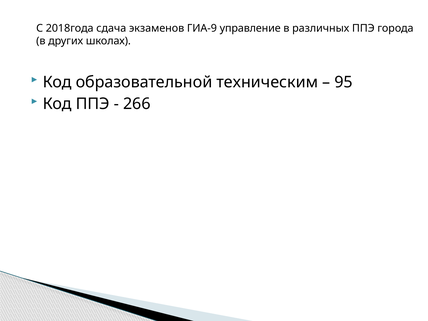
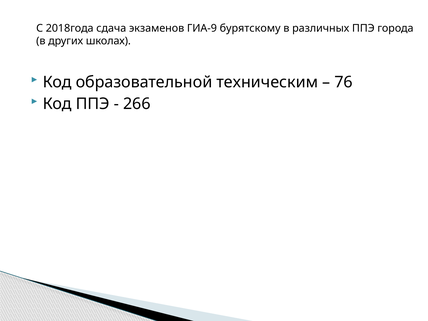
управление: управление -> бурятскому
95: 95 -> 76
